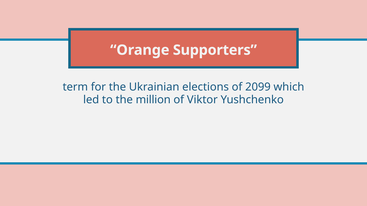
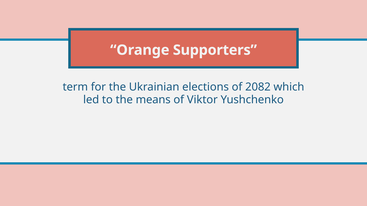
2099: 2099 -> 2082
million: million -> means
